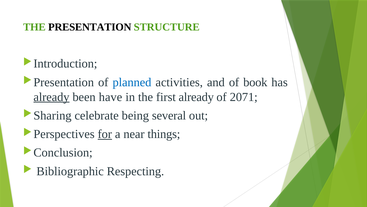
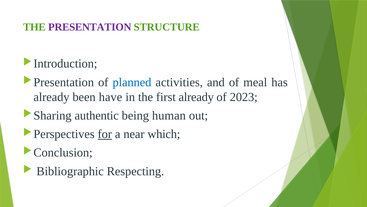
PRESENTATION colour: black -> purple
book: book -> meal
already at (51, 97) underline: present -> none
2071: 2071 -> 2023
celebrate: celebrate -> authentic
several: several -> human
things: things -> which
